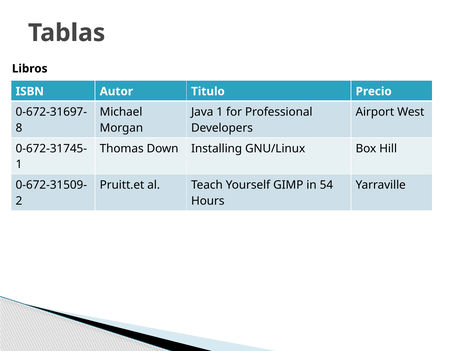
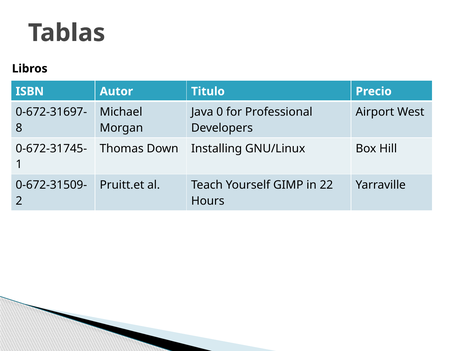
Java 1: 1 -> 0
54: 54 -> 22
